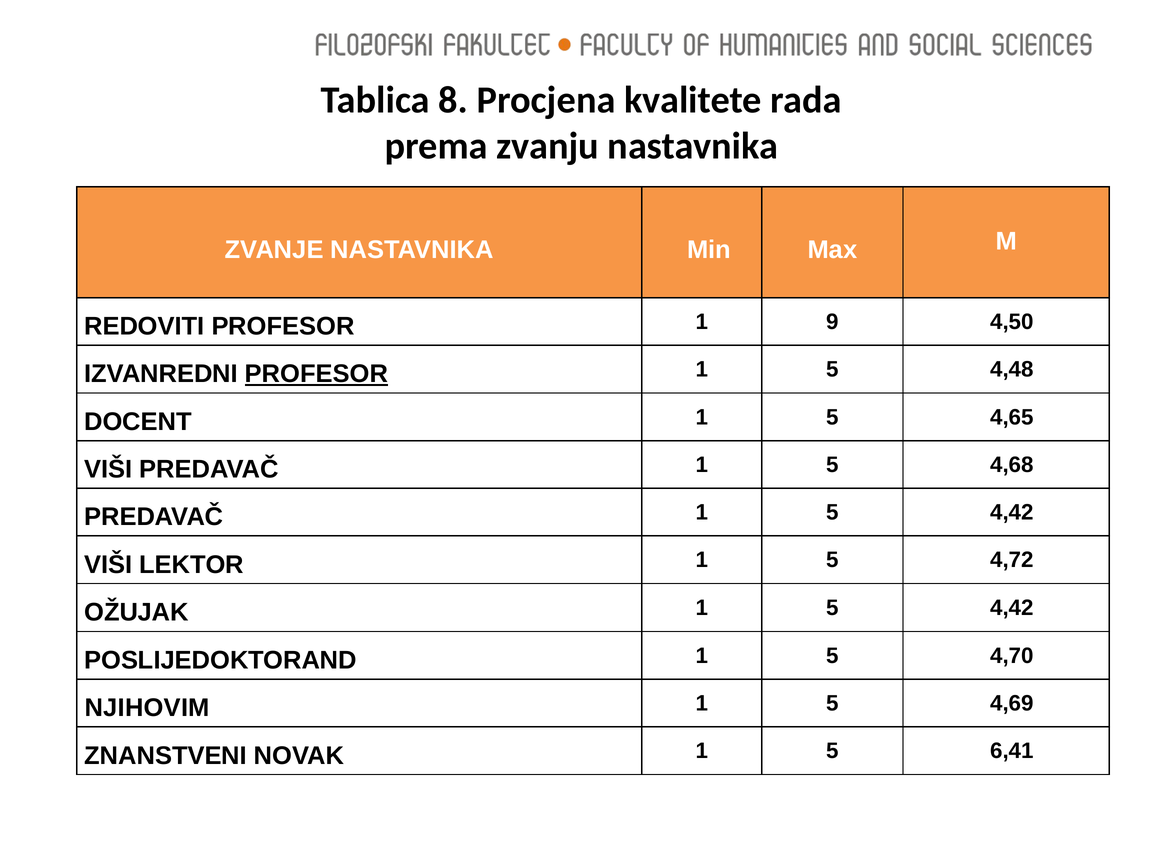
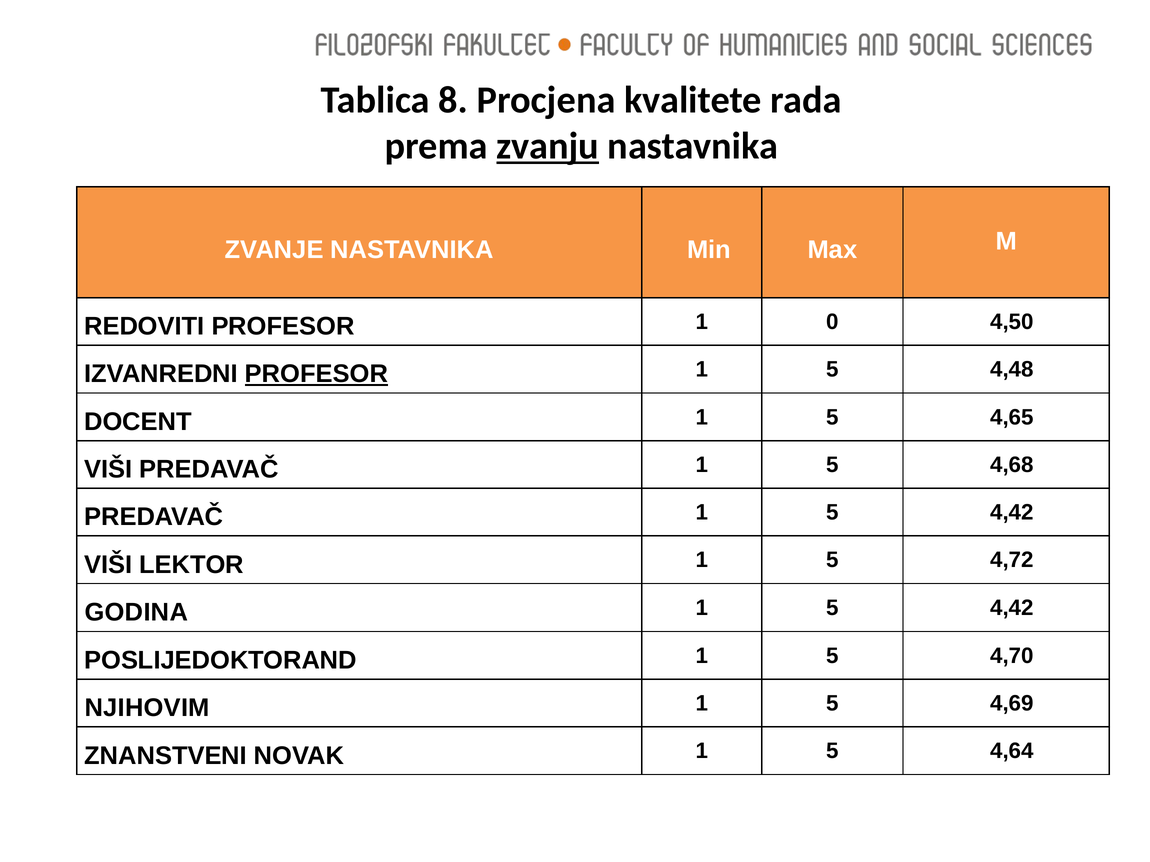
zvanju underline: none -> present
9: 9 -> 0
OŽUJAK: OŽUJAK -> GODINA
6,41: 6,41 -> 4,64
